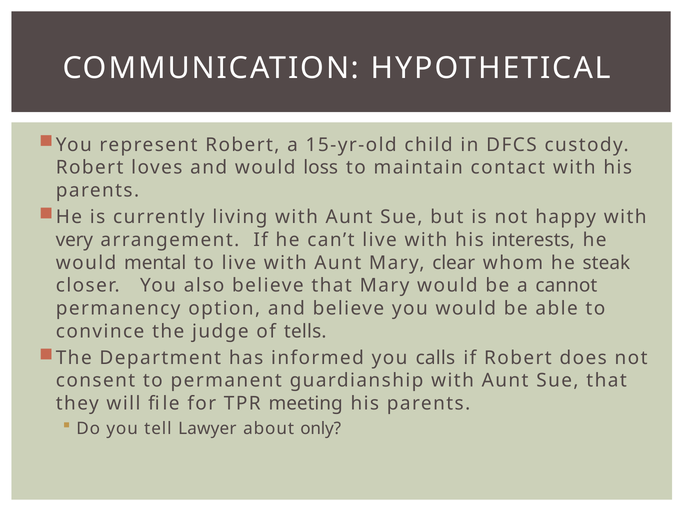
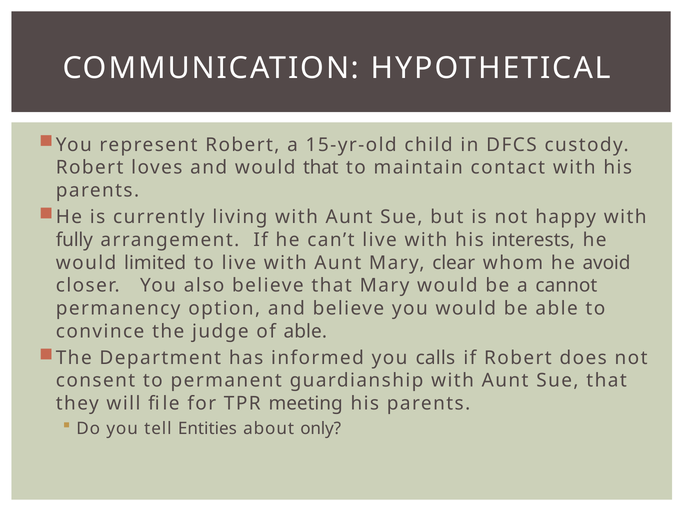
would loss: loss -> that
very: very -> fully
mental: mental -> limited
steak: steak -> avoid
of tells: tells -> able
Lawyer: Lawyer -> Entities
